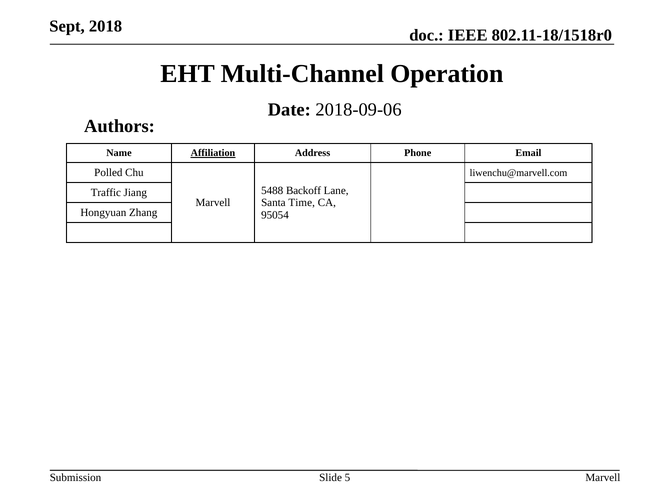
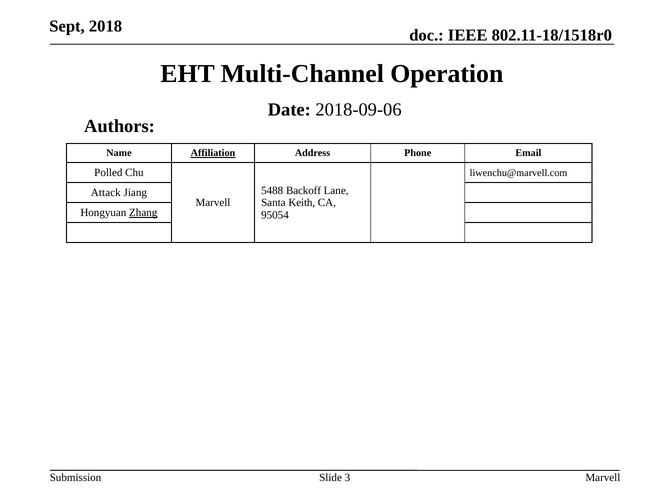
Traffic: Traffic -> Attack
Time: Time -> Keith
Zhang underline: none -> present
5: 5 -> 3
